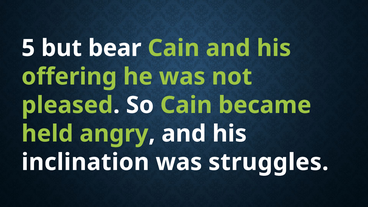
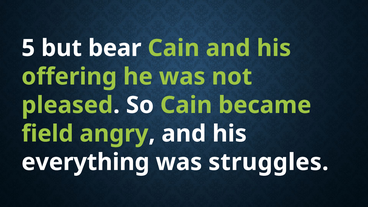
held: held -> field
inclination: inclination -> everything
